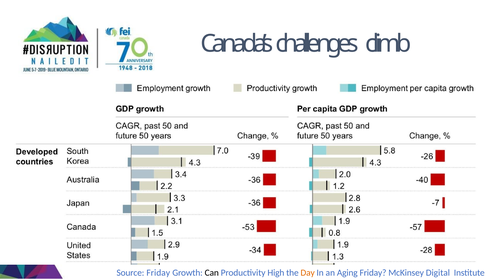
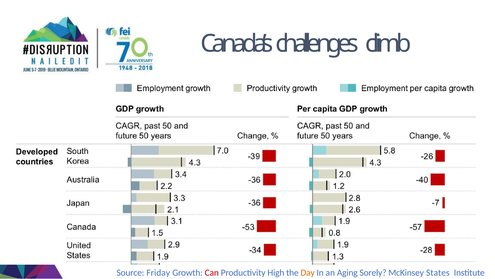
Can colour: black -> red
Aging Friday: Friday -> Sorely
Digital: Digital -> States
